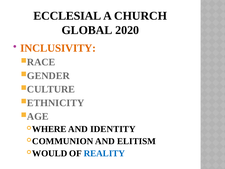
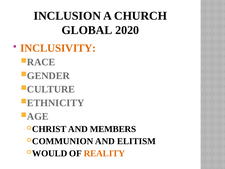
ECCLESIAL: ECCLESIAL -> INCLUSION
WHERE: WHERE -> CHRIST
IDENTITY: IDENTITY -> MEMBERS
REALITY colour: blue -> orange
